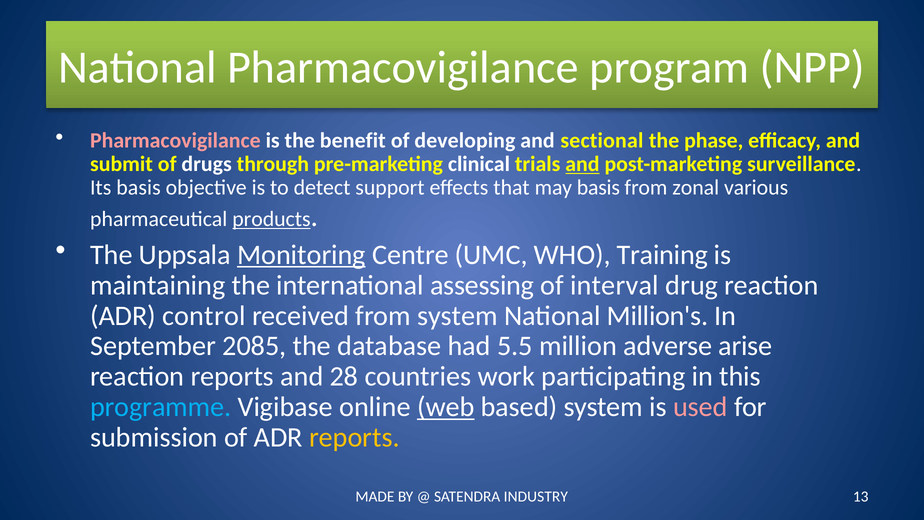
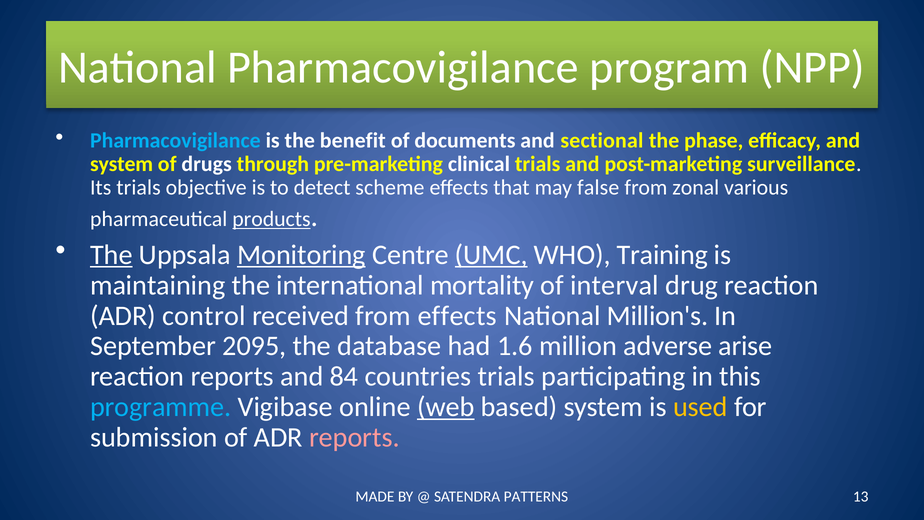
Pharmacovigilance at (175, 141) colour: pink -> light blue
developing: developing -> documents
submit at (121, 164): submit -> system
and at (582, 164) underline: present -> none
Its basis: basis -> trials
support: support -> scheme
may basis: basis -> false
The at (111, 255) underline: none -> present
UMC underline: none -> present
assessing: assessing -> mortality
from system: system -> effects
2085: 2085 -> 2095
5.5: 5.5 -> 1.6
28: 28 -> 84
countries work: work -> trials
used colour: pink -> yellow
reports at (354, 437) colour: yellow -> pink
INDUSTRY: INDUSTRY -> PATTERNS
